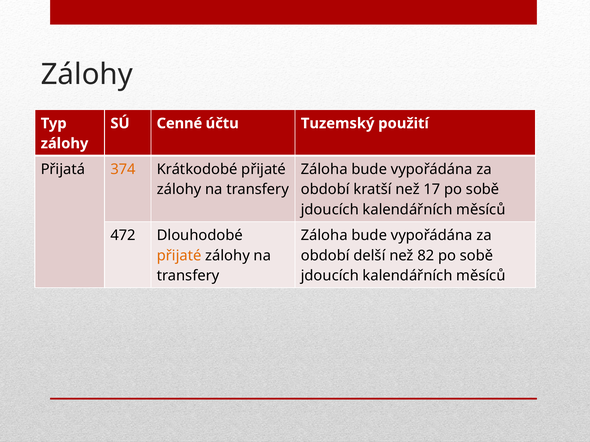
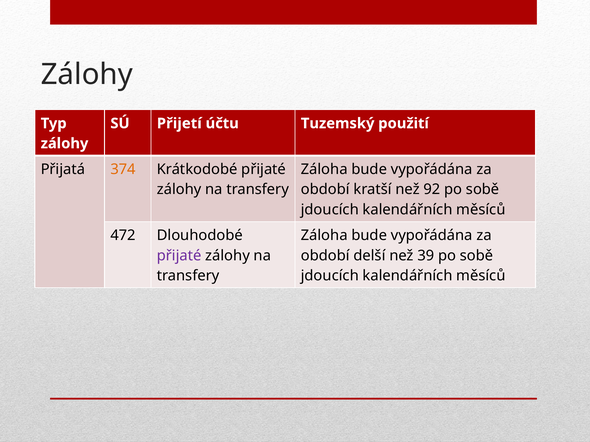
Cenné: Cenné -> Přijetí
17: 17 -> 92
přijaté at (179, 256) colour: orange -> purple
82: 82 -> 39
